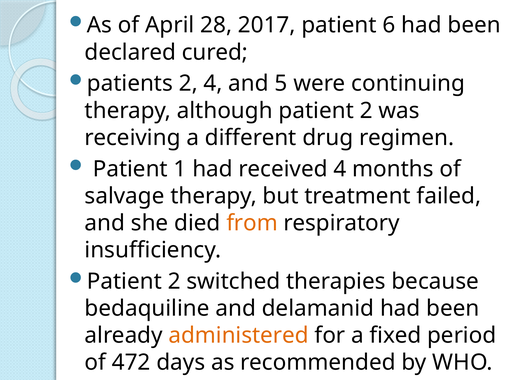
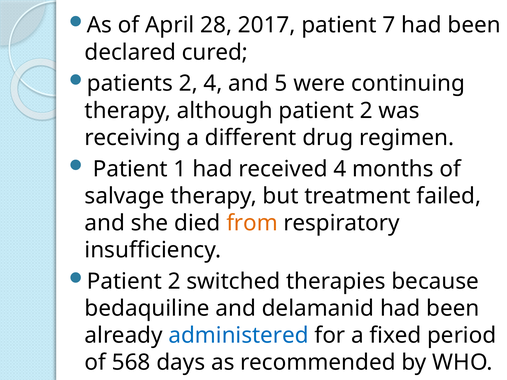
6: 6 -> 7
administered colour: orange -> blue
472: 472 -> 568
